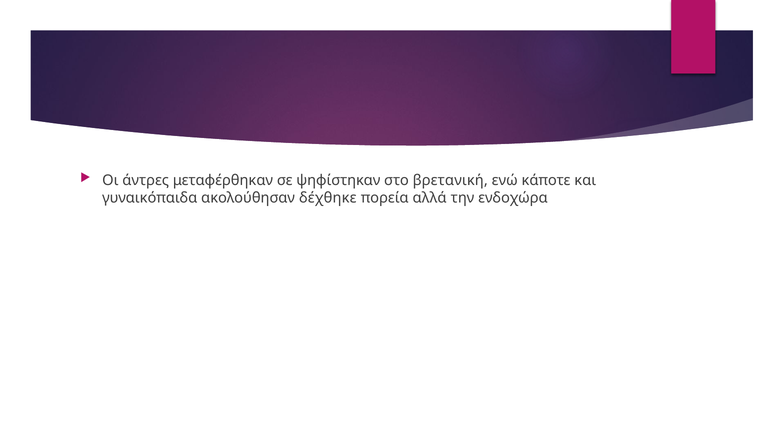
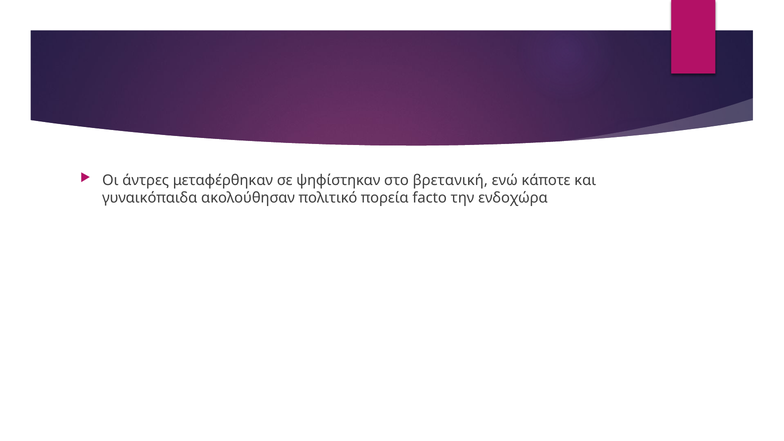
δέχθηκε: δέχθηκε -> πολιτικό
αλλά: αλλά -> facto
